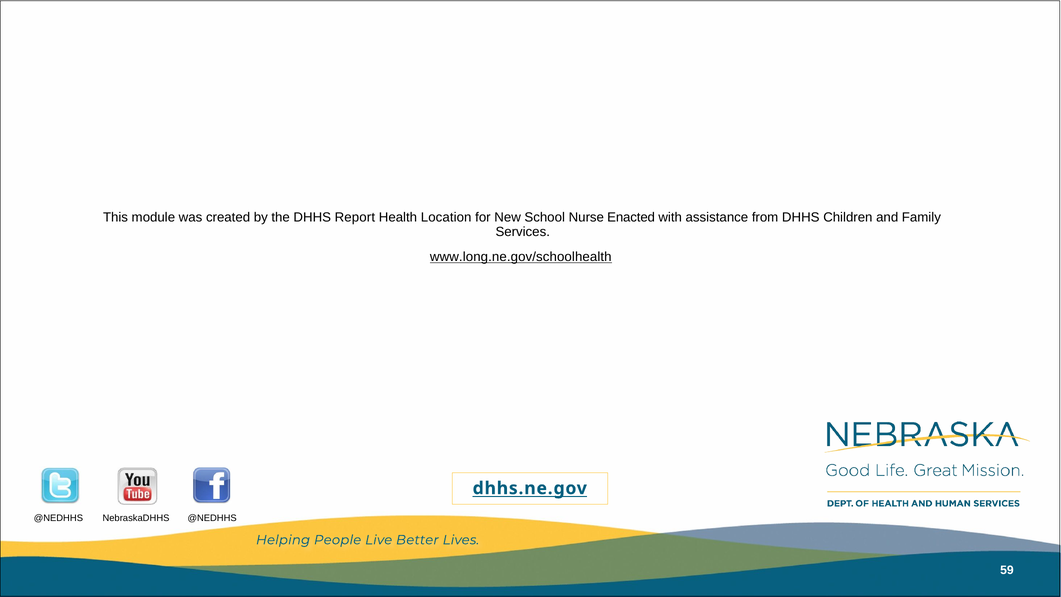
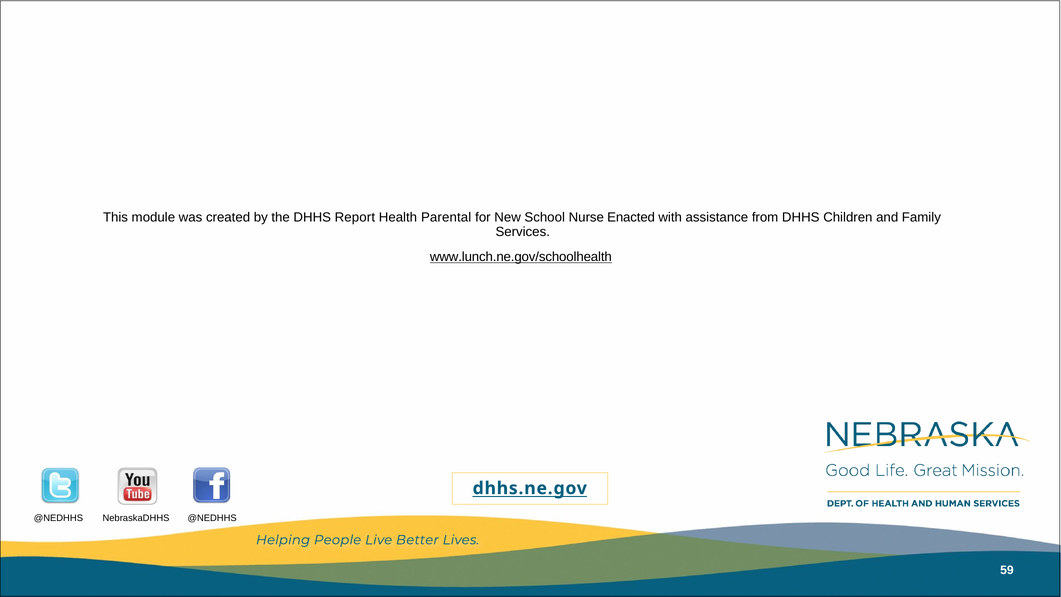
Location: Location -> Parental
www.long.ne.gov/schoolhealth: www.long.ne.gov/schoolhealth -> www.lunch.ne.gov/schoolhealth
